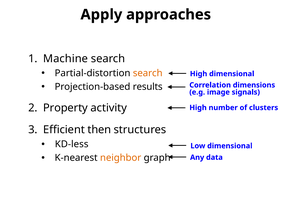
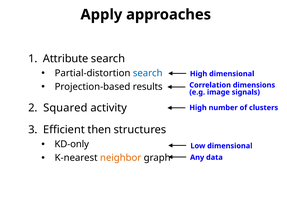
Machine: Machine -> Attribute
search at (148, 73) colour: orange -> blue
Property: Property -> Squared
KD-less: KD-less -> KD-only
